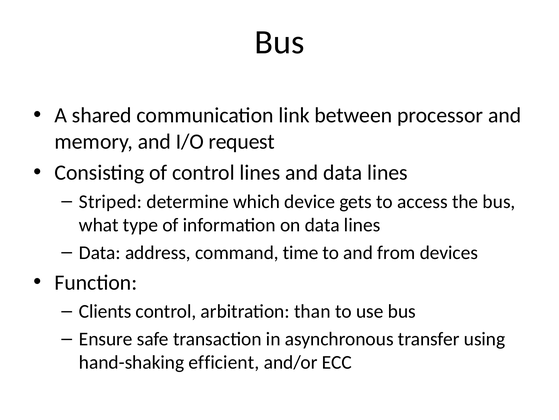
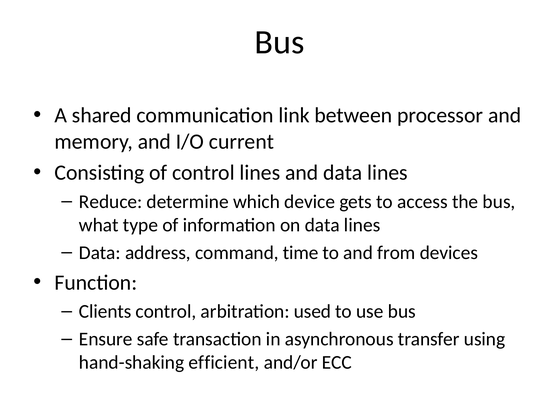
request: request -> current
Striped: Striped -> Reduce
than: than -> used
